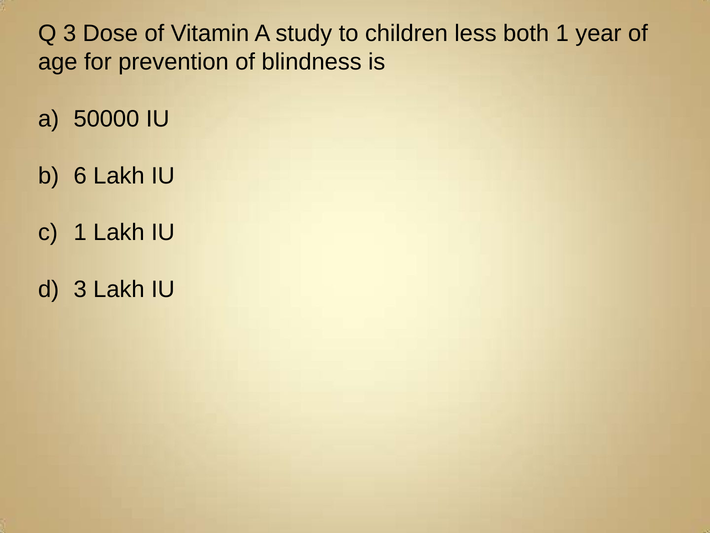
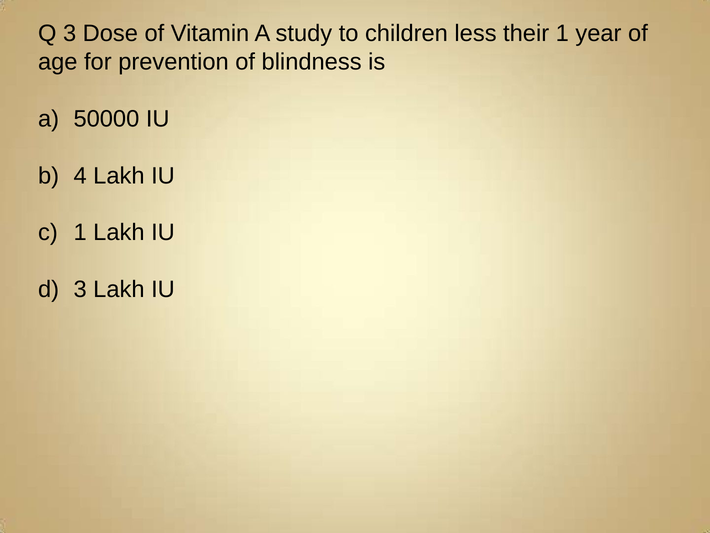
both: both -> their
6: 6 -> 4
